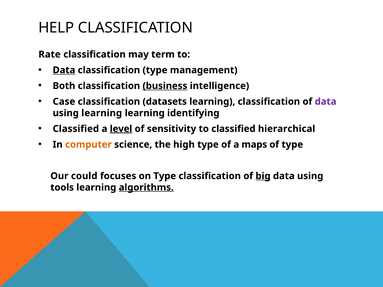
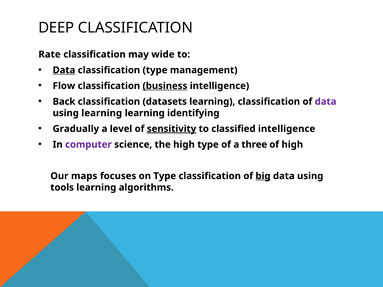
HELP: HELP -> DEEP
term: term -> wide
Both: Both -> Flow
Case: Case -> Back
Classified at (76, 129): Classified -> Gradually
level underline: present -> none
sensitivity underline: none -> present
classified hierarchical: hierarchical -> intelligence
computer colour: orange -> purple
maps: maps -> three
of type: type -> high
could: could -> maps
algorithms underline: present -> none
